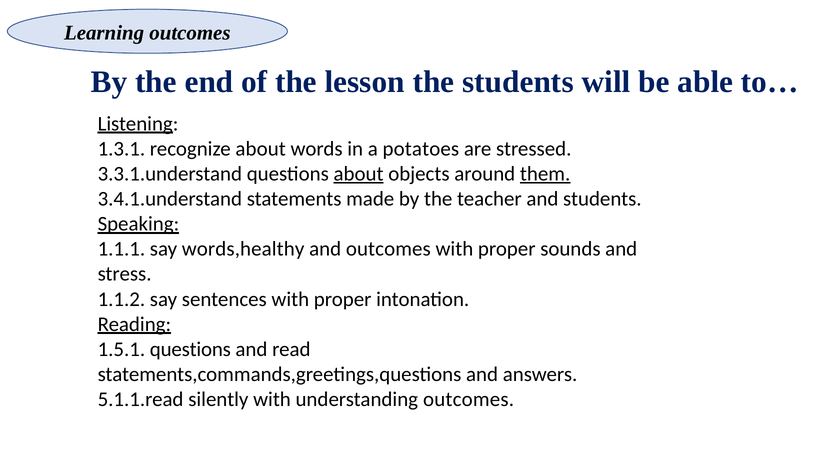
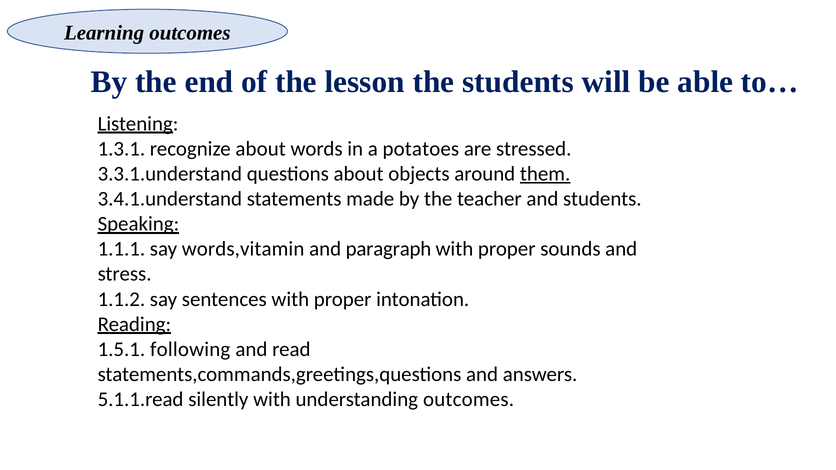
about at (359, 174) underline: present -> none
words,healthy: words,healthy -> words,vitamin
and outcomes: outcomes -> paragraph
1.5.1 questions: questions -> following
